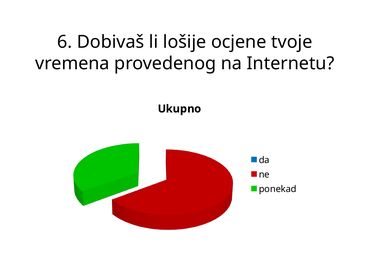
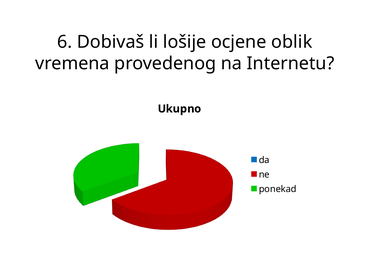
tvoje: tvoje -> oblik
